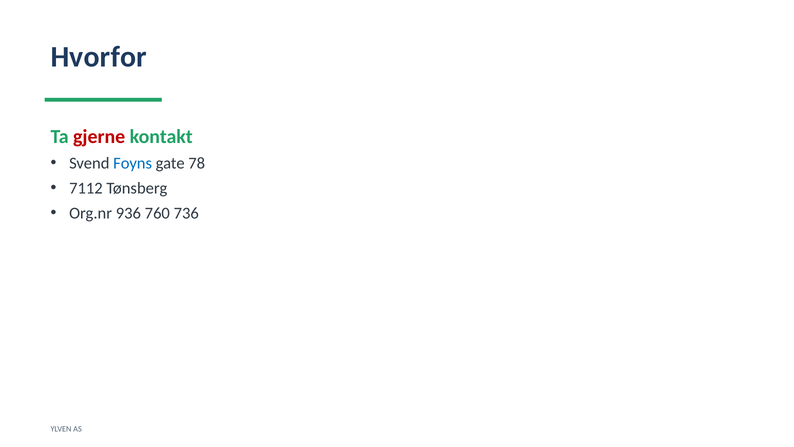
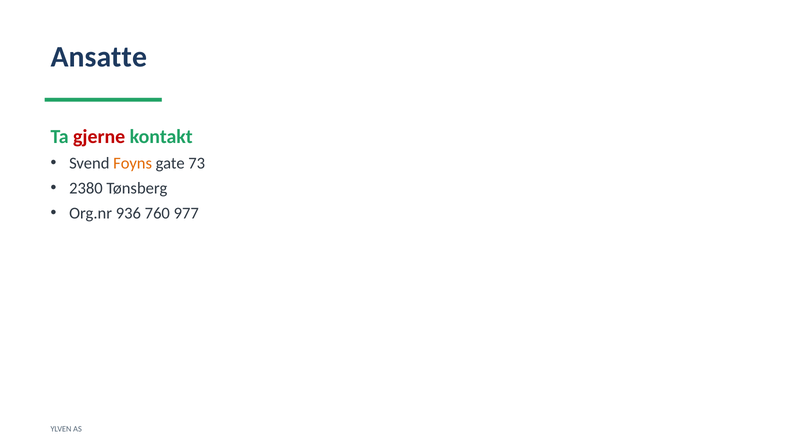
Hvorfor: Hvorfor -> Ansatte
Foyns colour: blue -> orange
78: 78 -> 73
7112: 7112 -> 2380
736: 736 -> 977
